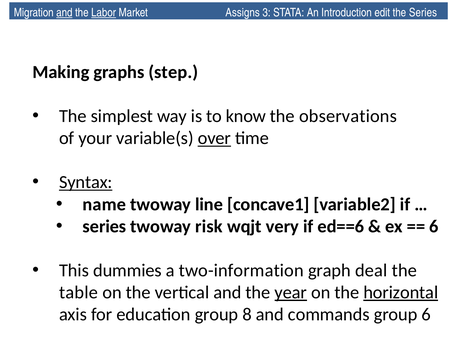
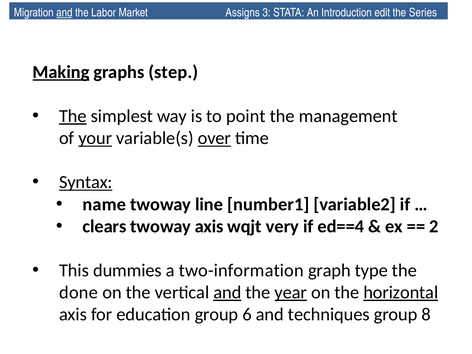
Labor underline: present -> none
Making underline: none -> present
The at (73, 116) underline: none -> present
know: know -> point
observations: observations -> management
your underline: none -> present
concave1: concave1 -> number1
series at (104, 226): series -> clears
twoway risk: risk -> axis
ed==6: ed==6 -> ed==4
6 at (434, 226): 6 -> 2
deal: deal -> type
table: table -> done
and at (227, 292) underline: none -> present
8: 8 -> 6
commands: commands -> techniques
group 6: 6 -> 8
